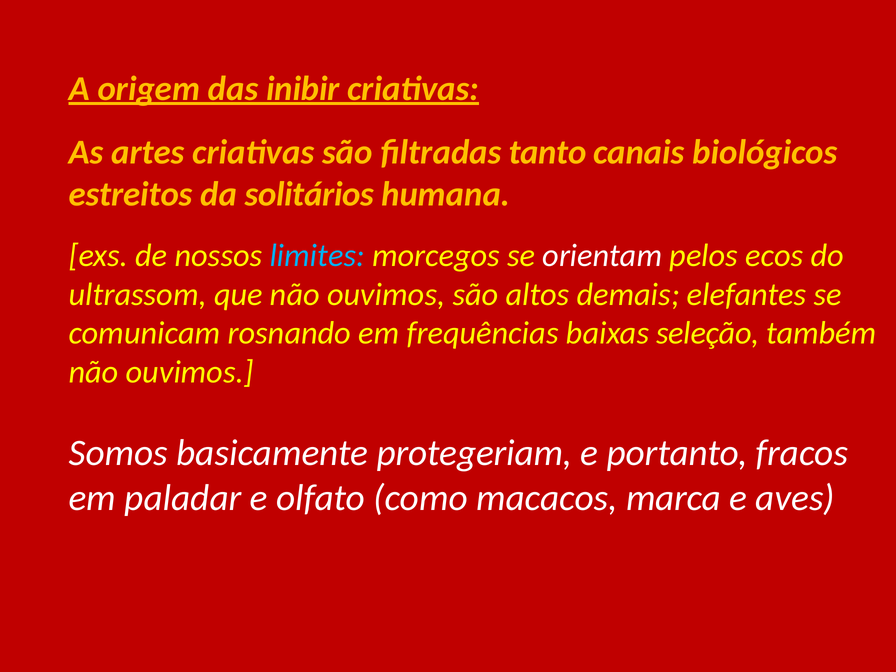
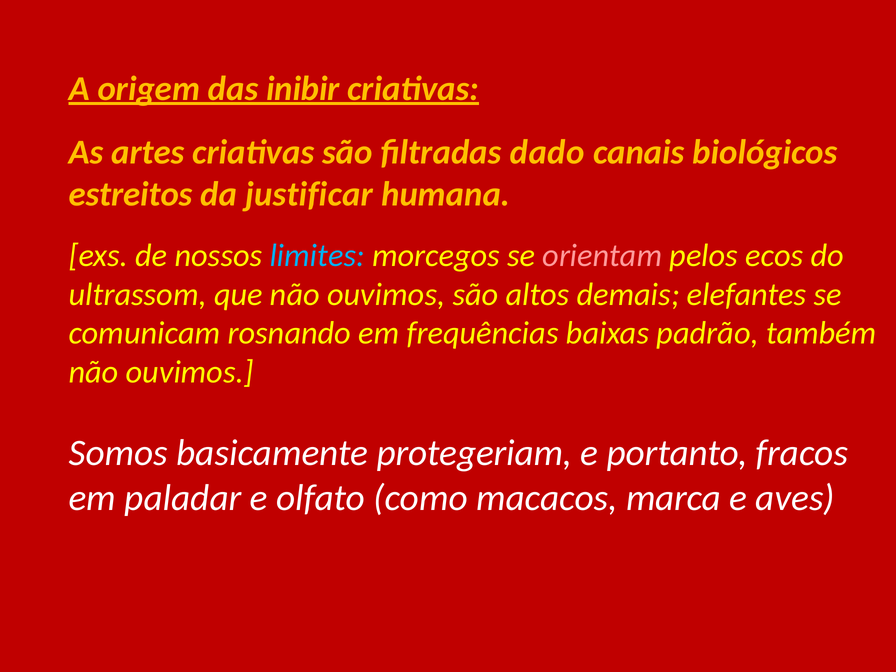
tanto: tanto -> dado
solitários: solitários -> justificar
orientam colour: white -> pink
seleção: seleção -> padrão
